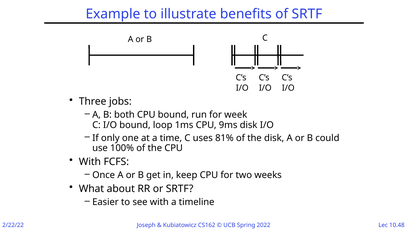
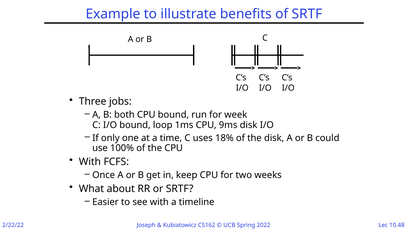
81%: 81% -> 18%
